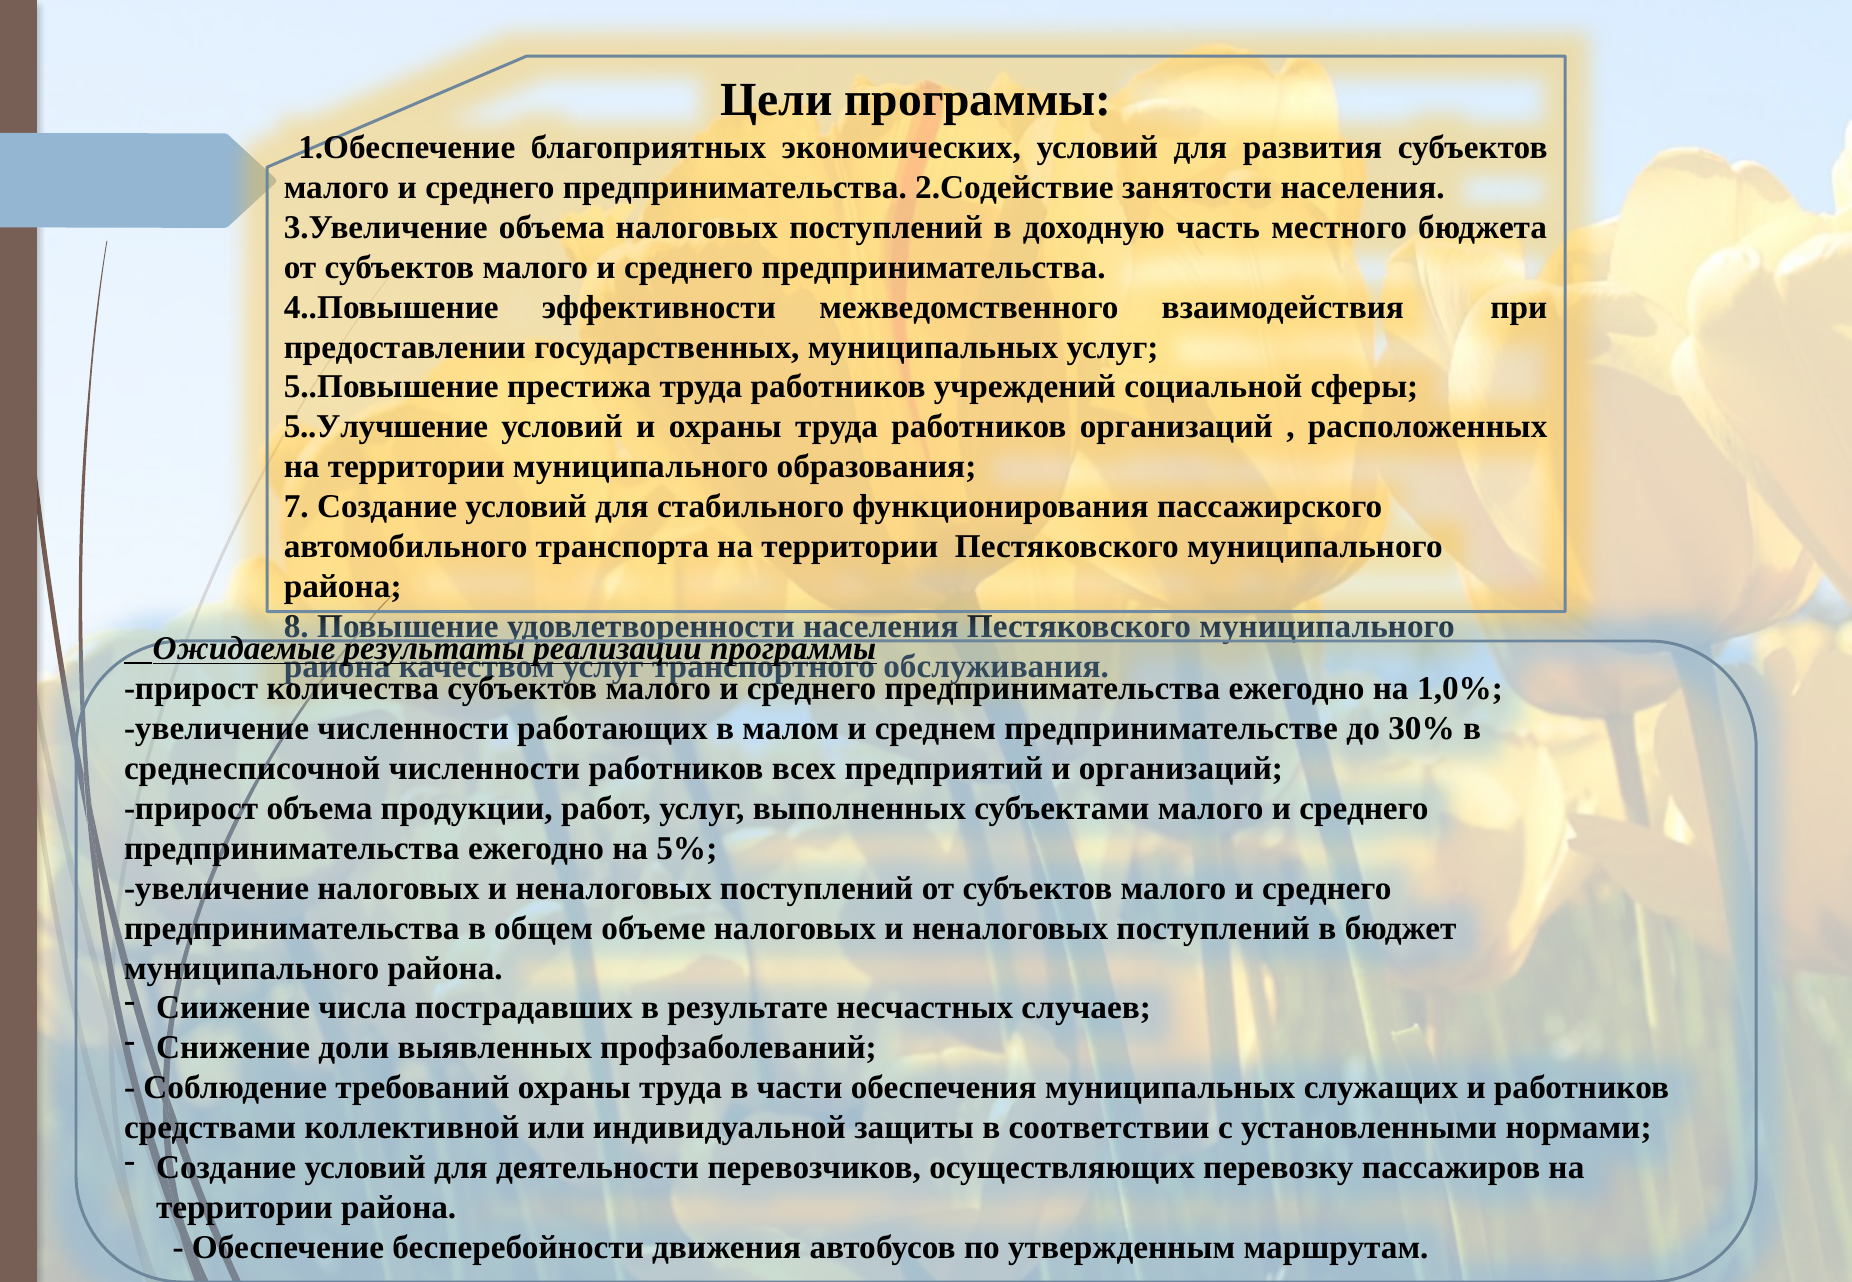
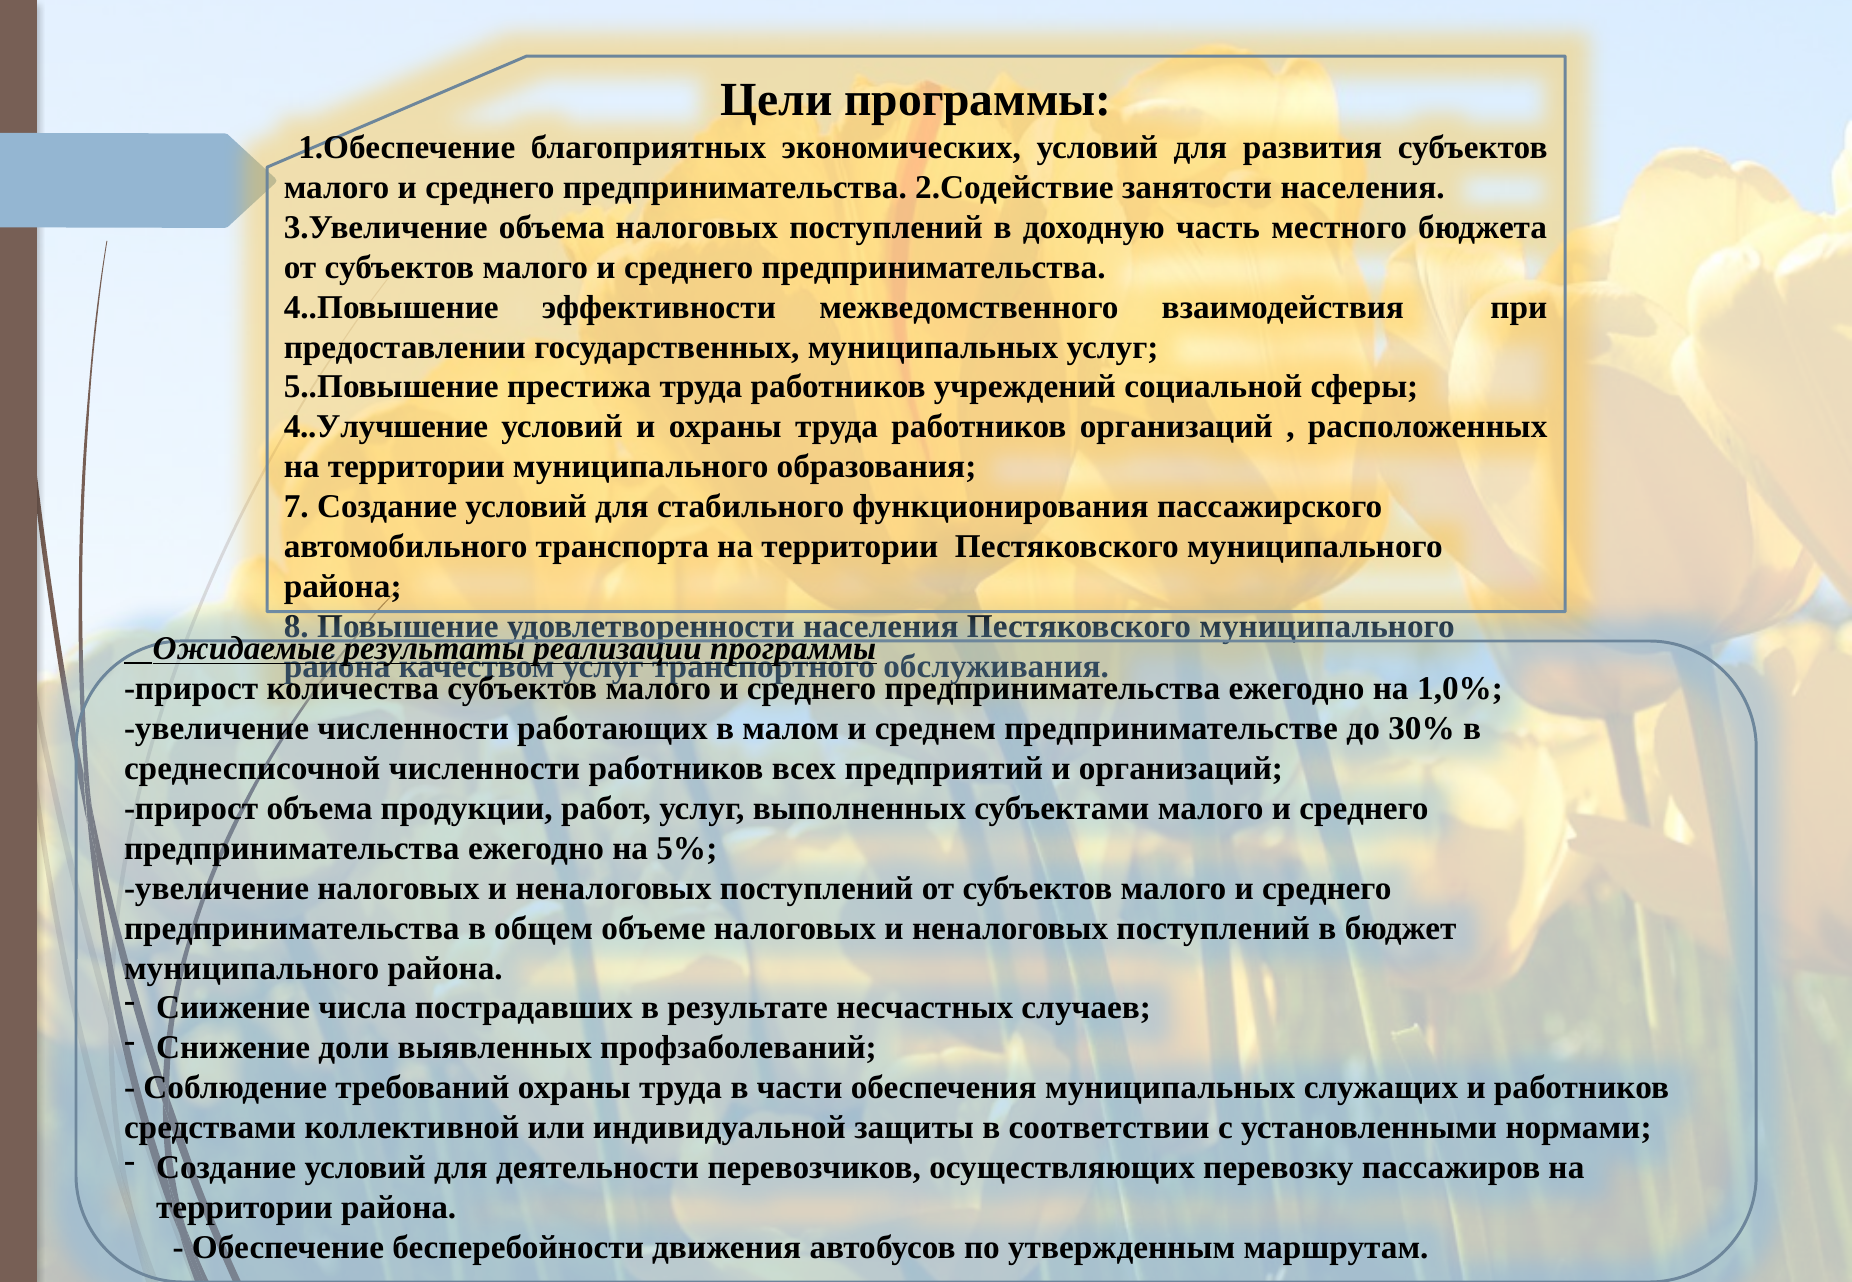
5..Улучшение: 5..Улучшение -> 4..Улучшение
